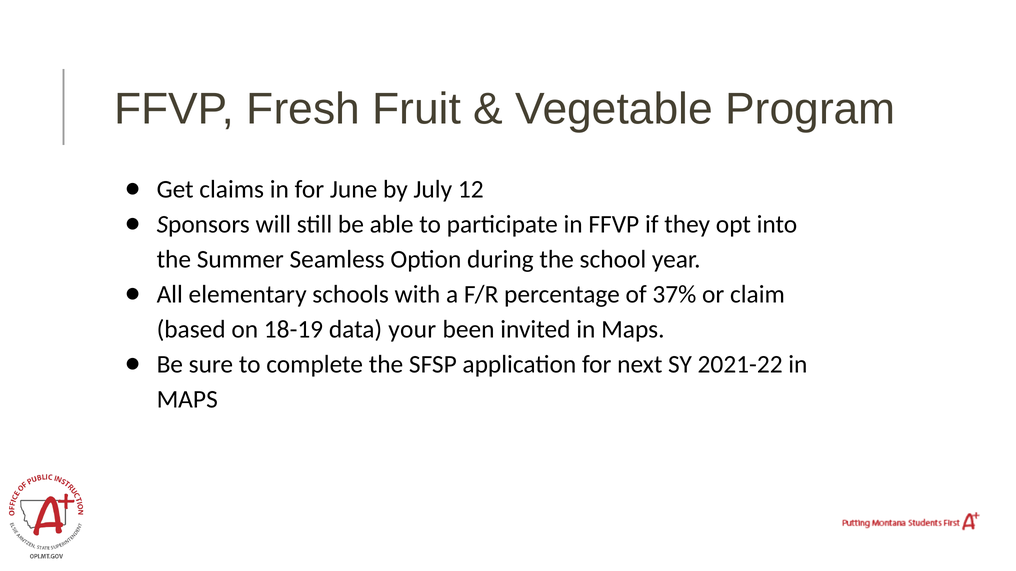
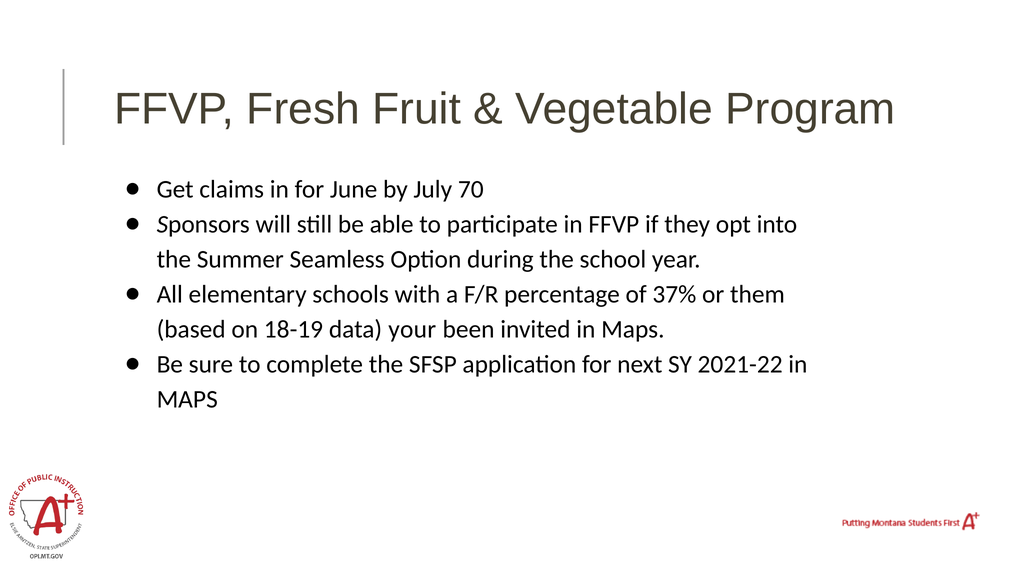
12: 12 -> 70
claim: claim -> them
